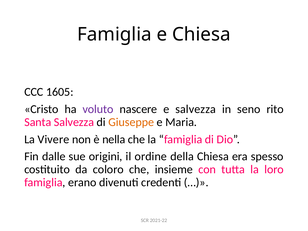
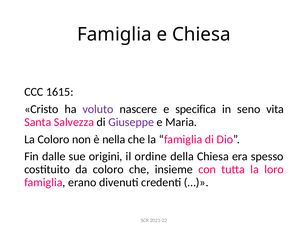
1605: 1605 -> 1615
e salvezza: salvezza -> specifica
rito: rito -> vita
Giuseppe colour: orange -> purple
La Vivere: Vivere -> Coloro
